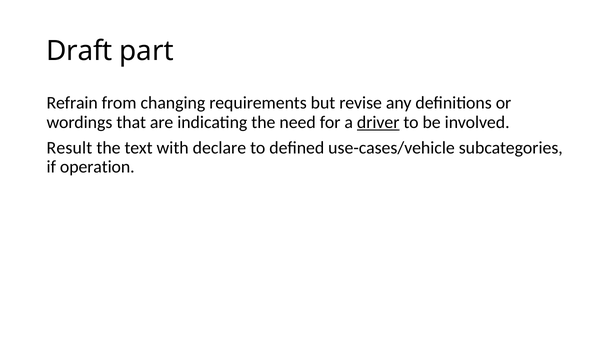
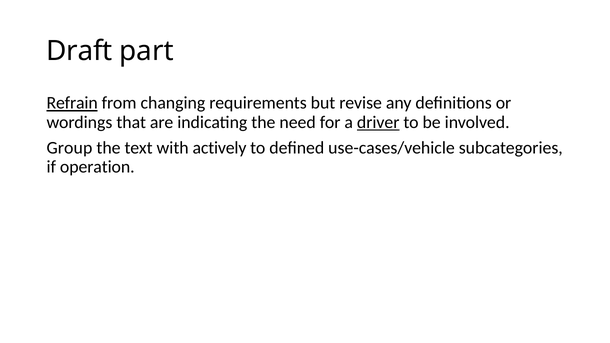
Refrain underline: none -> present
Result: Result -> Group
declare: declare -> actively
